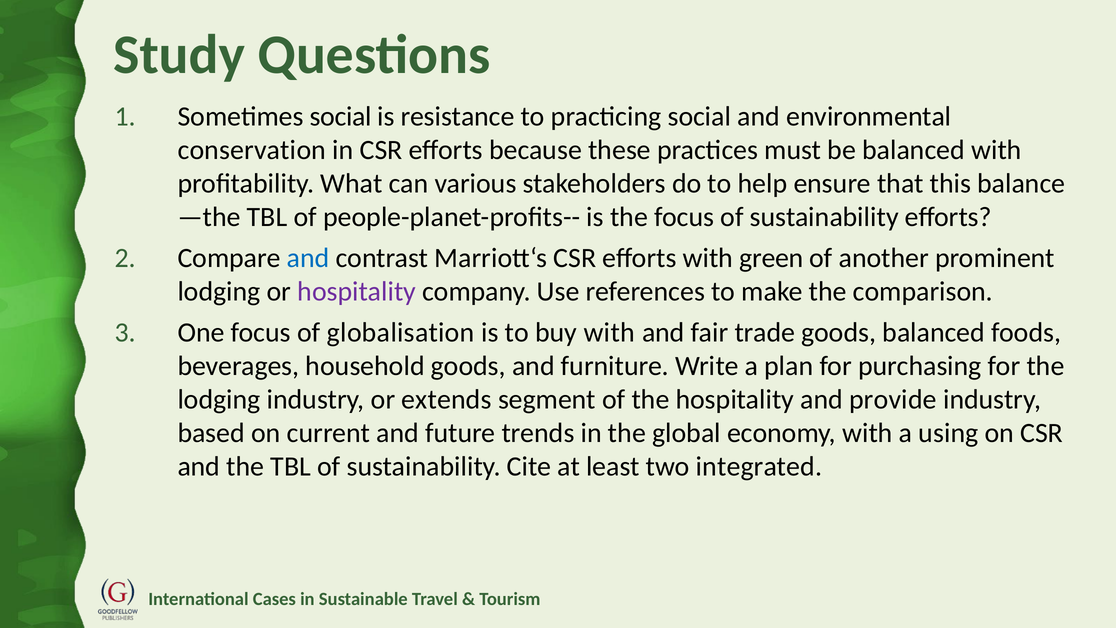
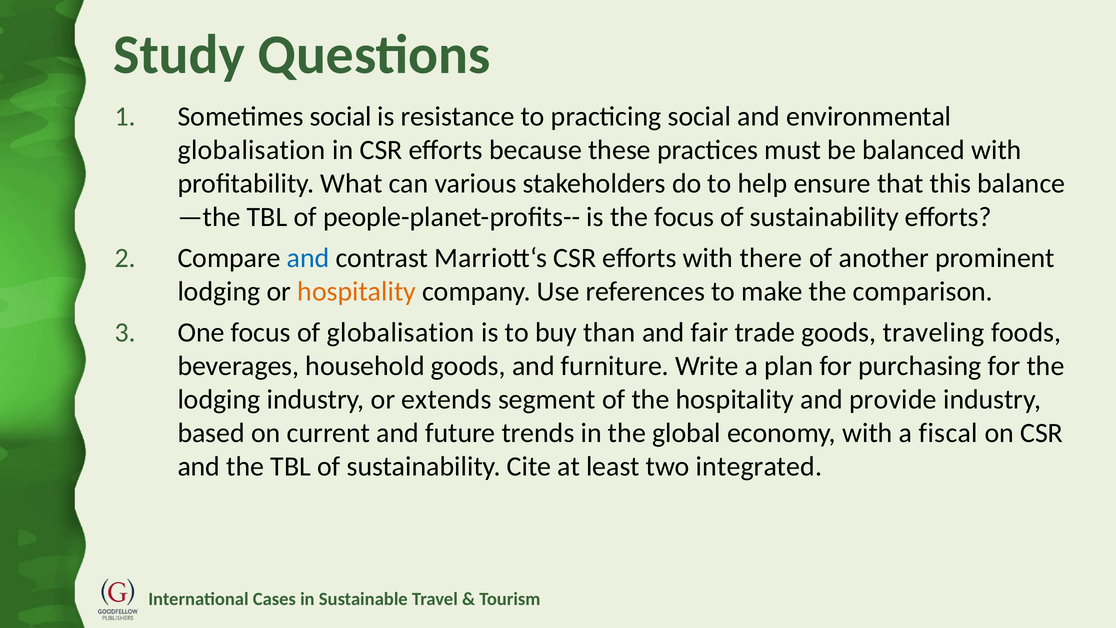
conservation at (252, 150): conservation -> globalisation
green: green -> there
hospitality at (357, 291) colour: purple -> orange
buy with: with -> than
goods balanced: balanced -> traveling
using: using -> fiscal
